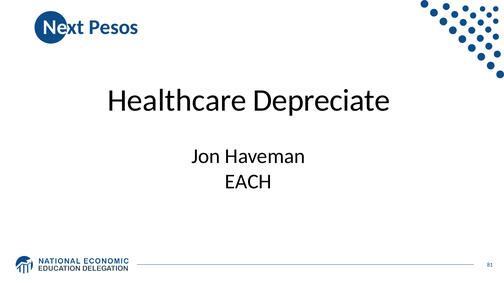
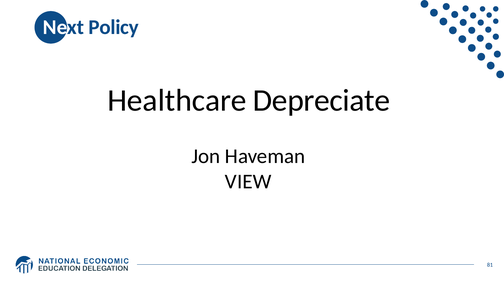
Pesos: Pesos -> Policy
EACH: EACH -> VIEW
